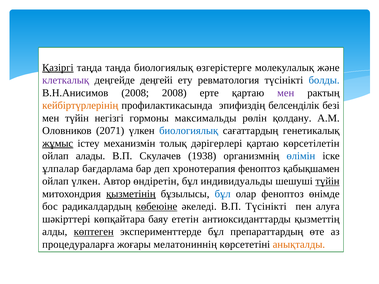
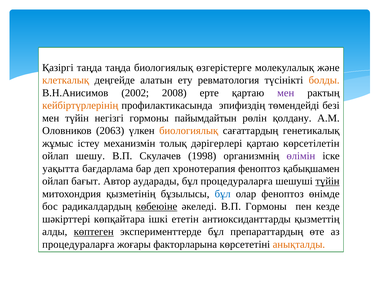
Қазіргі underline: present -> none
клеткалық colour: purple -> orange
деңгейі: деңгейі -> алатын
болды colour: blue -> orange
В.Н.Анисимов 2008: 2008 -> 2002
белсенділік: белсенділік -> төмендейді
максимальды: максимальды -> пайымдайтын
2071: 2071 -> 2063
биологиялық at (189, 131) colour: blue -> orange
жұмыс underline: present -> none
алады: алады -> шешу
1938: 1938 -> 1998
өлімін colour: blue -> purple
ұлпалар: ұлпалар -> уақытта
ойлап үлкен: үлкен -> бағыт
өндіретін: өндіретін -> аударады
бұл индивидуальды: индивидуальды -> процедураларға
қызметінің underline: present -> none
В.П Түсінікті: Түсінікті -> Гормоны
алуға: алуға -> кезде
баяу: баяу -> ішкі
мелатониннің: мелатониннің -> факторларына
